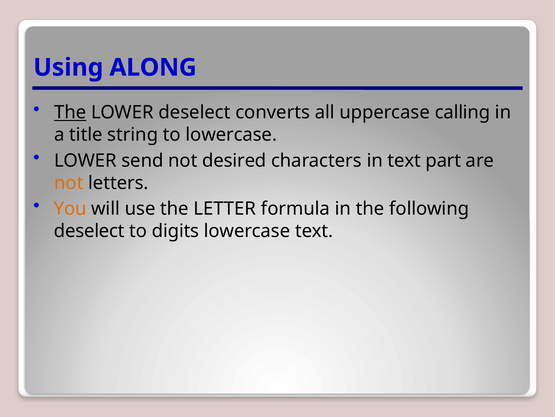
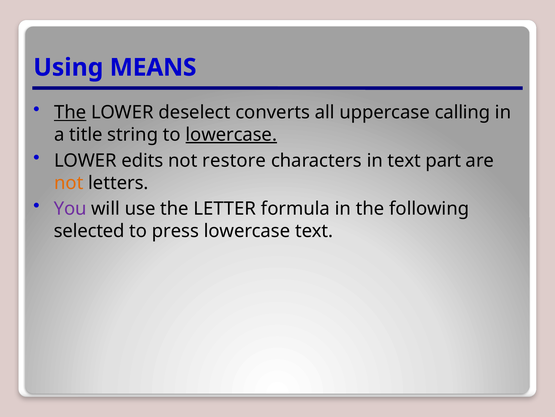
ALONG: ALONG -> MEANS
lowercase at (231, 134) underline: none -> present
send: send -> edits
desired: desired -> restore
You colour: orange -> purple
deselect at (89, 231): deselect -> selected
digits: digits -> press
